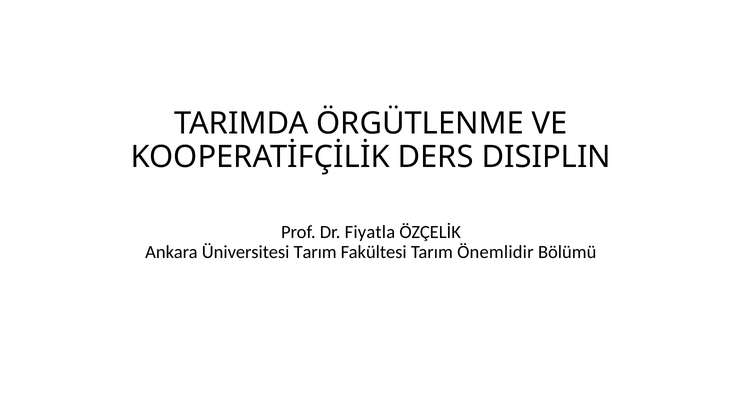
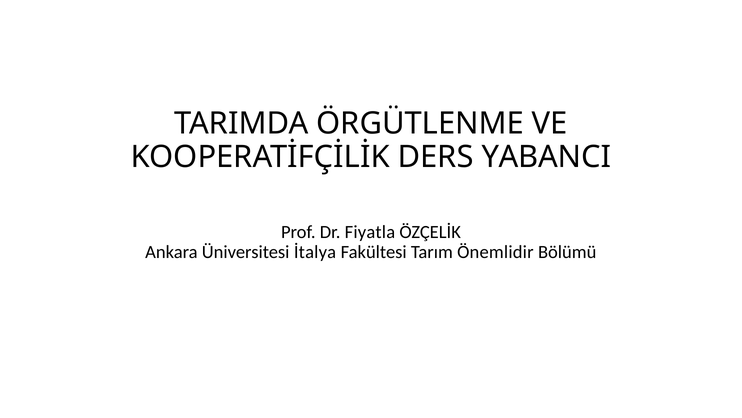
DISIPLIN: DISIPLIN -> YABANCI
Üniversitesi Tarım: Tarım -> İtalya
